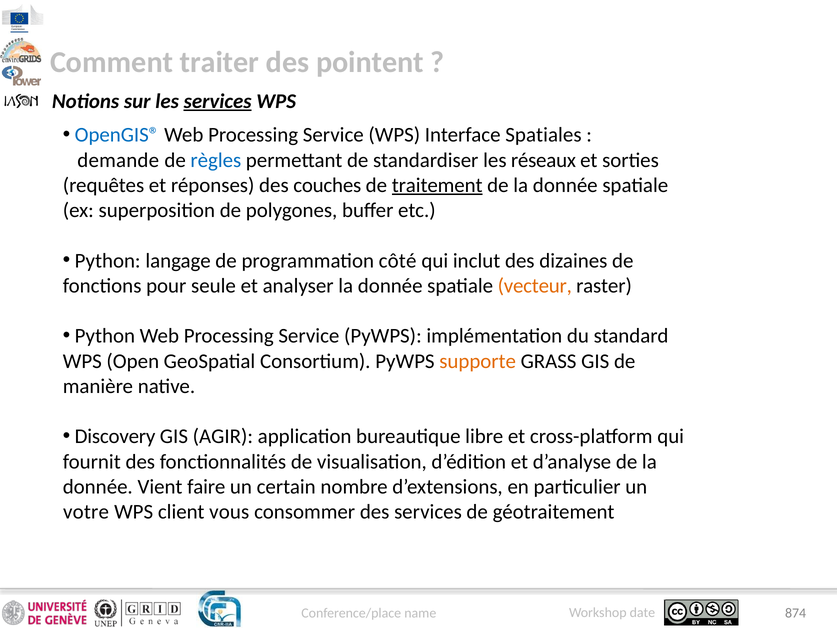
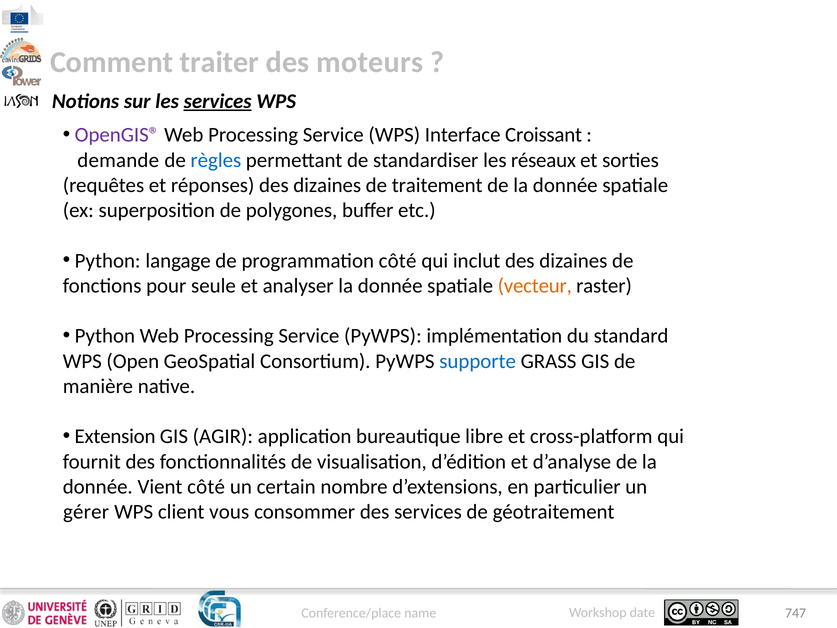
pointent: pointent -> moteurs
OpenGIS® colour: blue -> purple
Spatiales: Spatiales -> Croissant
réponses des couches: couches -> dizaines
traitement underline: present -> none
supporte colour: orange -> blue
Discovery: Discovery -> Extension
Vient faire: faire -> côté
votre: votre -> gérer
874: 874 -> 747
